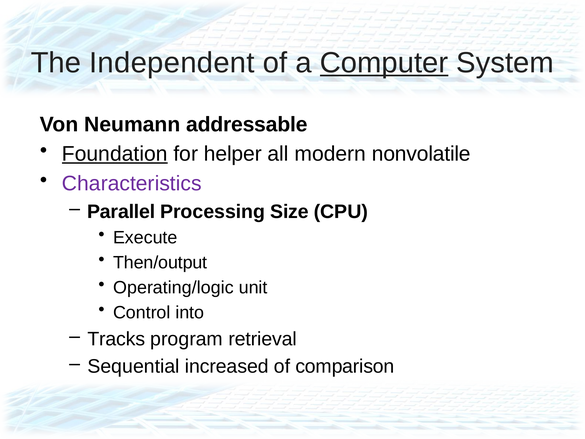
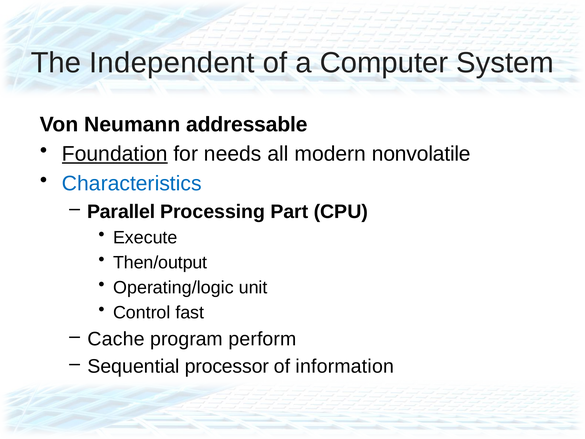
Computer underline: present -> none
helper: helper -> needs
Characteristics colour: purple -> blue
Size: Size -> Part
into: into -> fast
Tracks: Tracks -> Cache
retrieval: retrieval -> perform
increased: increased -> processor
comparison: comparison -> information
